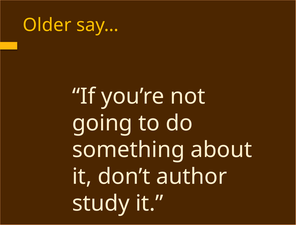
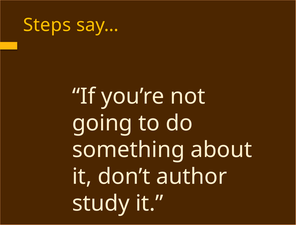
Older: Older -> Steps
